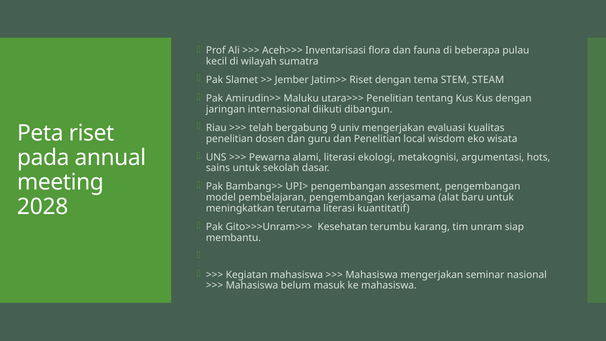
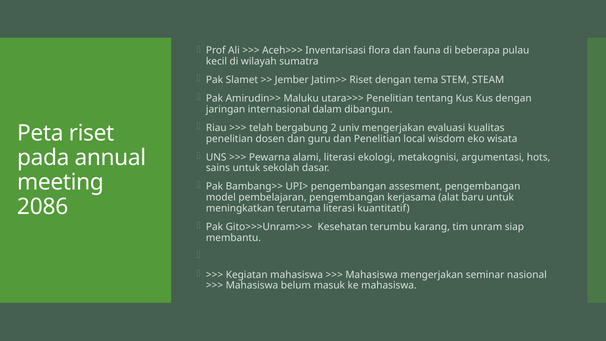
diikuti: diikuti -> dalam
9: 9 -> 2
2028: 2028 -> 2086
